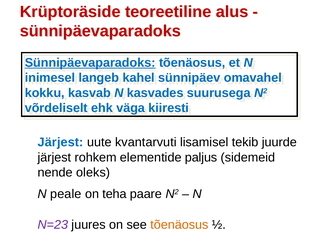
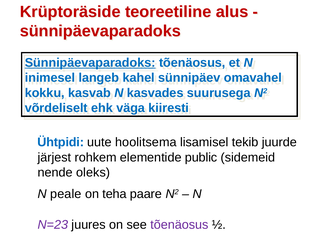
Järjest at (61, 142): Järjest -> Ühtpidi
kvantarvuti: kvantarvuti -> hoolitsema
paljus: paljus -> public
tõenäosus at (179, 225) colour: orange -> purple
